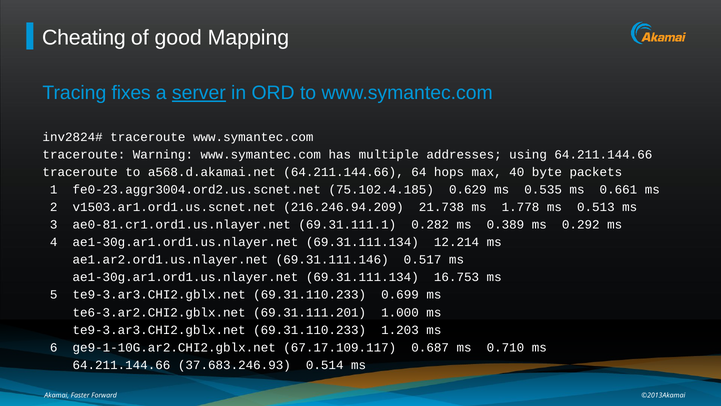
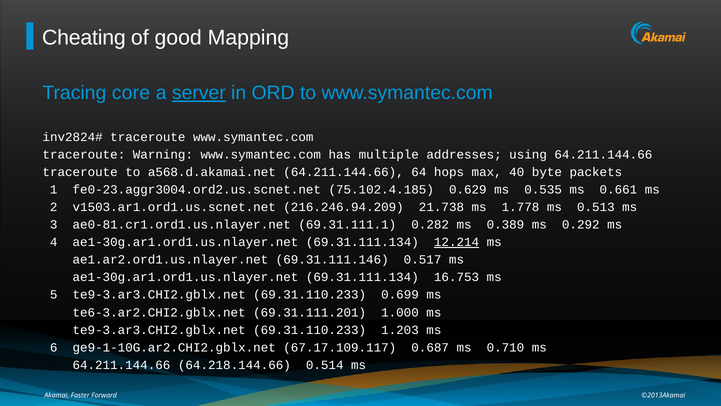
fixes: fixes -> core
12.214 underline: none -> present
37.683.246.93: 37.683.246.93 -> 64.218.144.66
